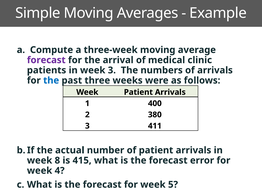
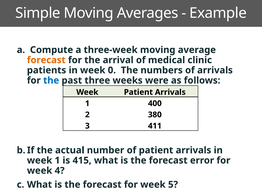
forecast at (46, 60) colour: purple -> orange
week 3: 3 -> 0
week 8: 8 -> 1
